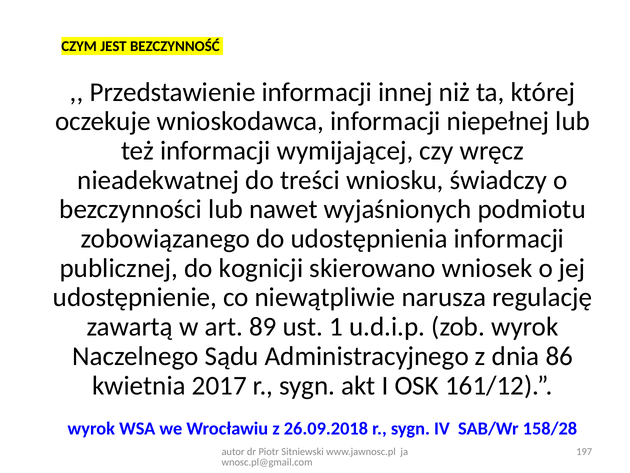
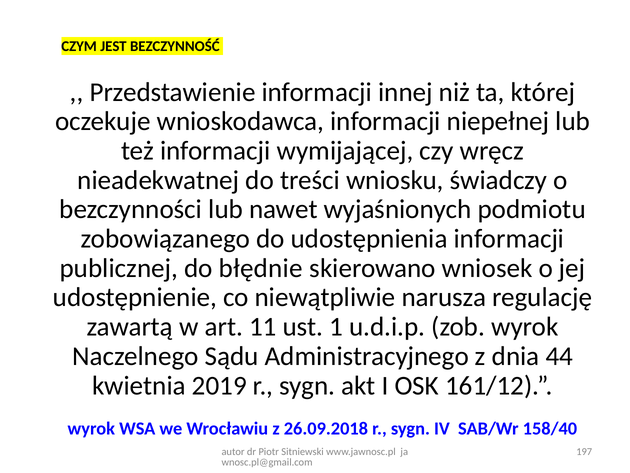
kognicji: kognicji -> błędnie
89: 89 -> 11
86: 86 -> 44
2017: 2017 -> 2019
158/28: 158/28 -> 158/40
